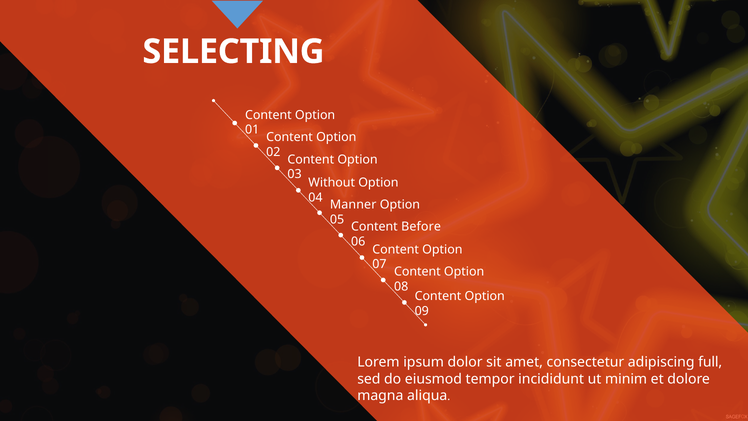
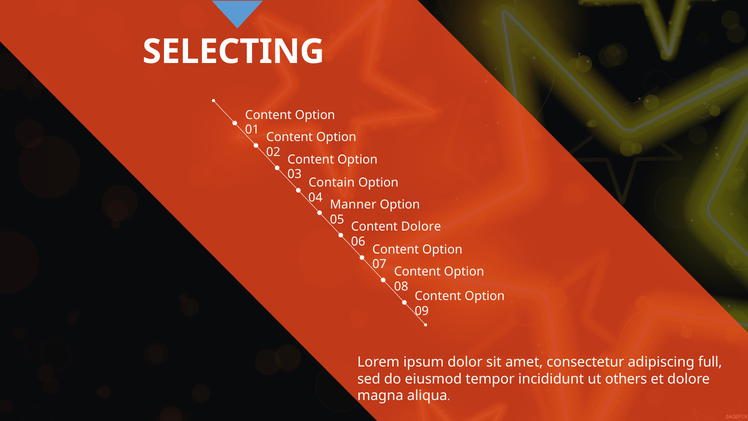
Without: Without -> Contain
Content Before: Before -> Dolore
minim: minim -> others
